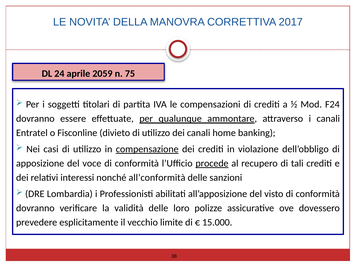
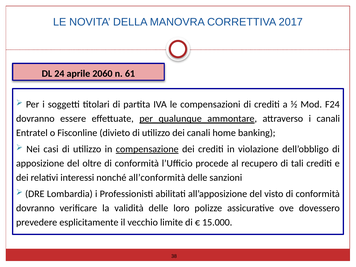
2059: 2059 -> 2060
75: 75 -> 61
voce: voce -> oltre
procede underline: present -> none
